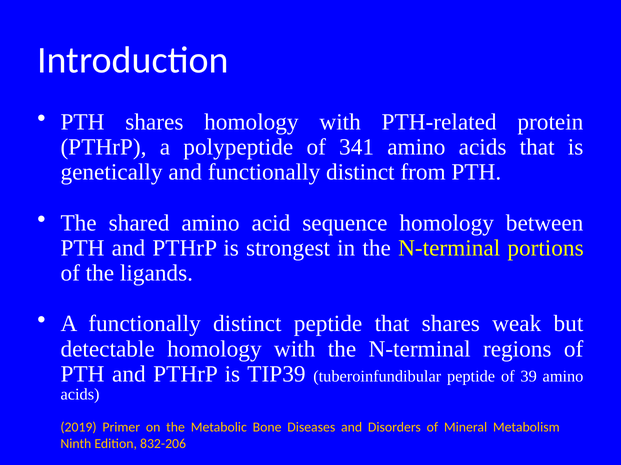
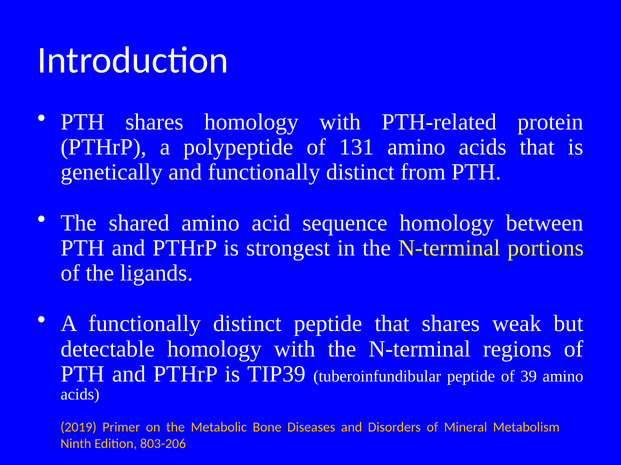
341: 341 -> 131
832-206: 832-206 -> 803-206
